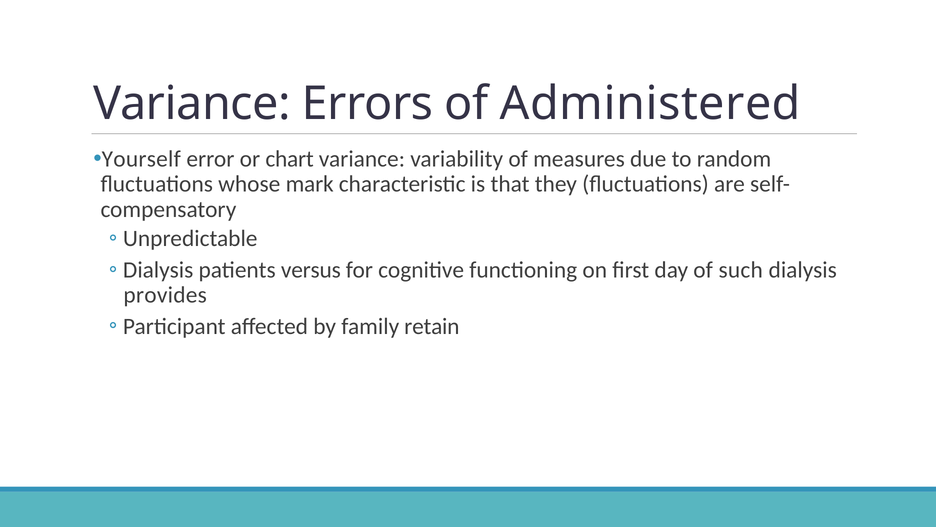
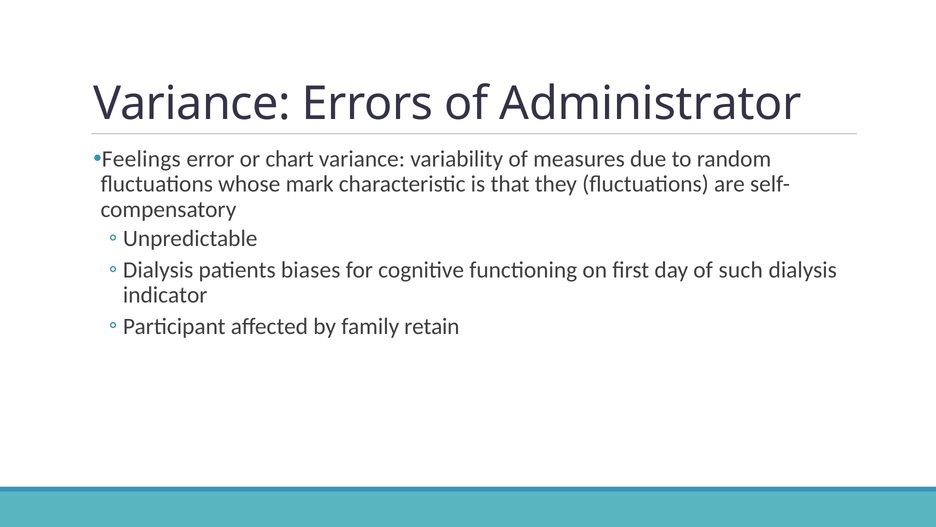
Administered: Administered -> Administrator
Yourself: Yourself -> Feelings
versus: versus -> biases
provides: provides -> indicator
